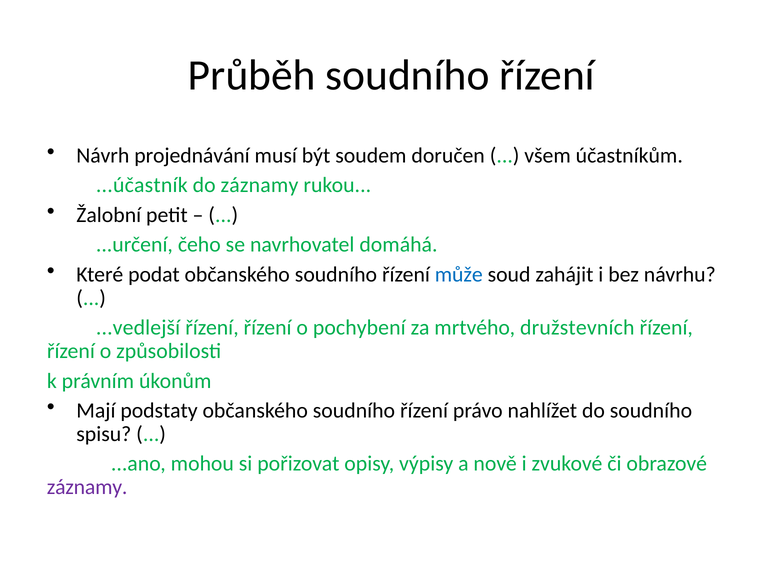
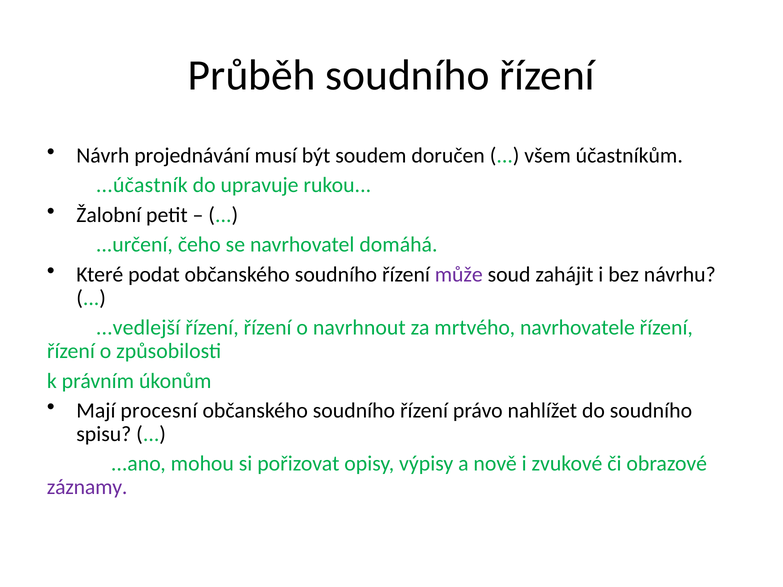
do záznamy: záznamy -> upravuje
může colour: blue -> purple
pochybení: pochybení -> navrhnout
družstevních: družstevních -> navrhovatele
podstaty: podstaty -> procesní
